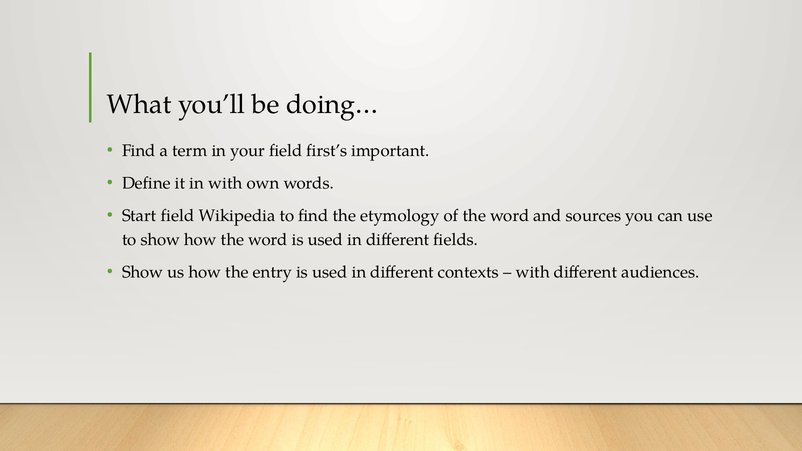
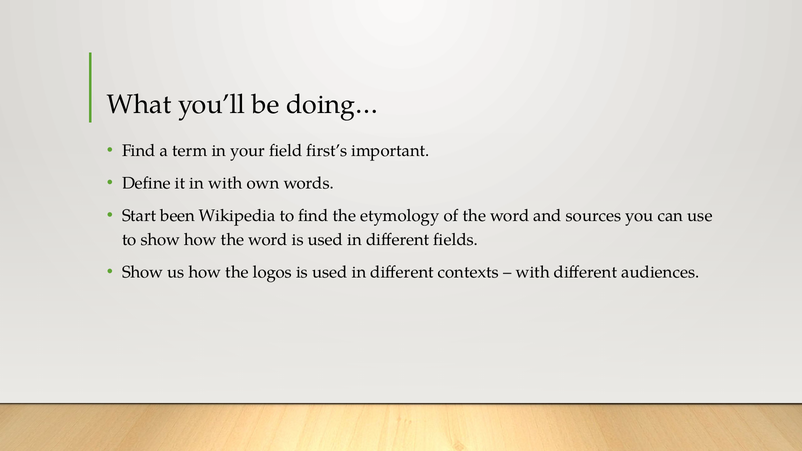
Start field: field -> been
entry: entry -> logos
